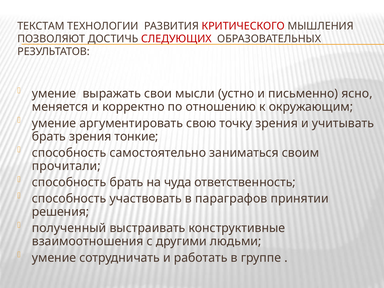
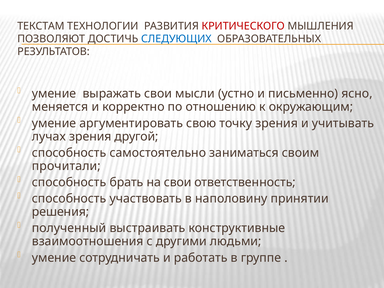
СЛЕДУЮЩИХ colour: red -> blue
брать at (49, 136): брать -> лучах
тонкие: тонкие -> другой
на чуда: чуда -> свои
параграфов: параграфов -> наполовину
